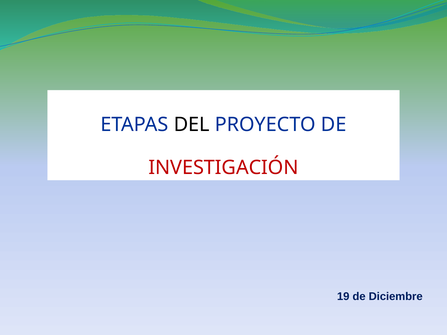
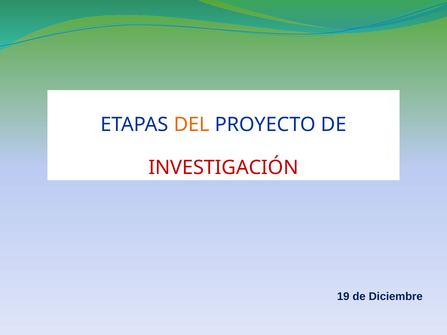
DEL colour: black -> orange
